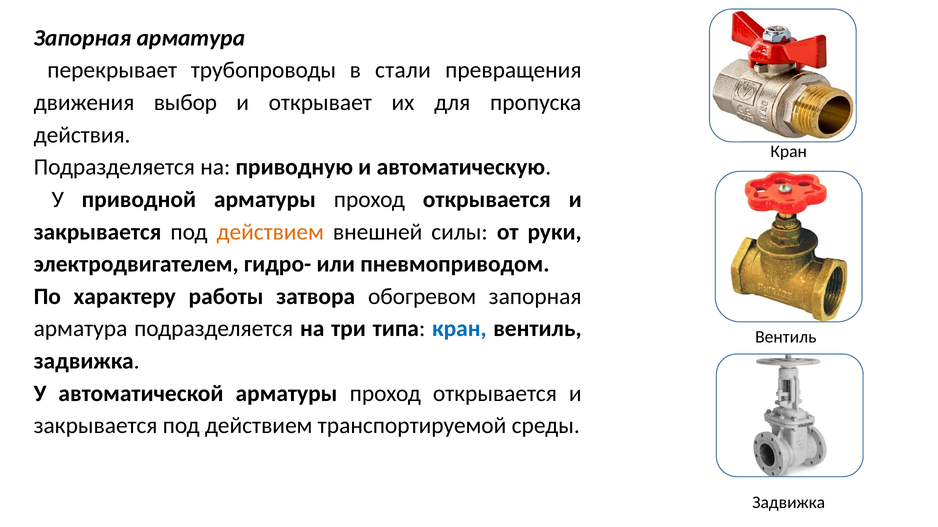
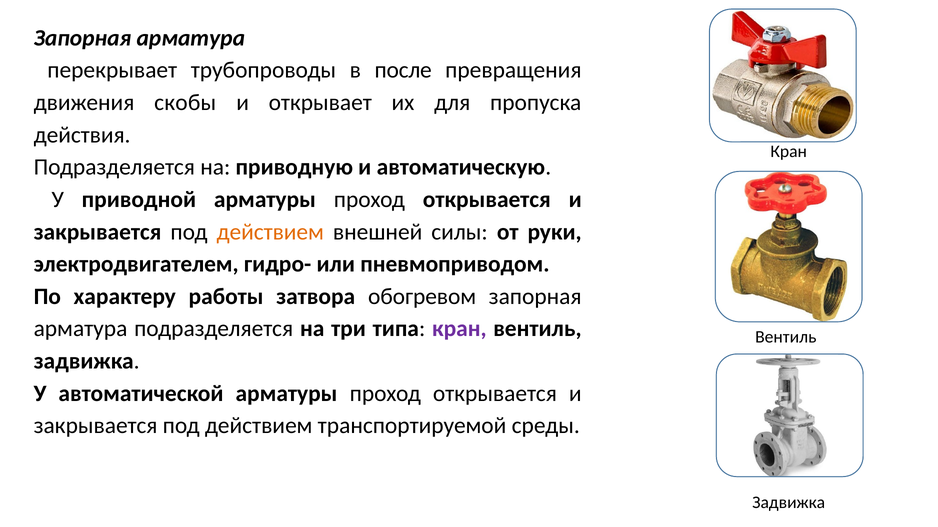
стали: стали -> после
выбор: выбор -> скобы
кран at (459, 329) colour: blue -> purple
